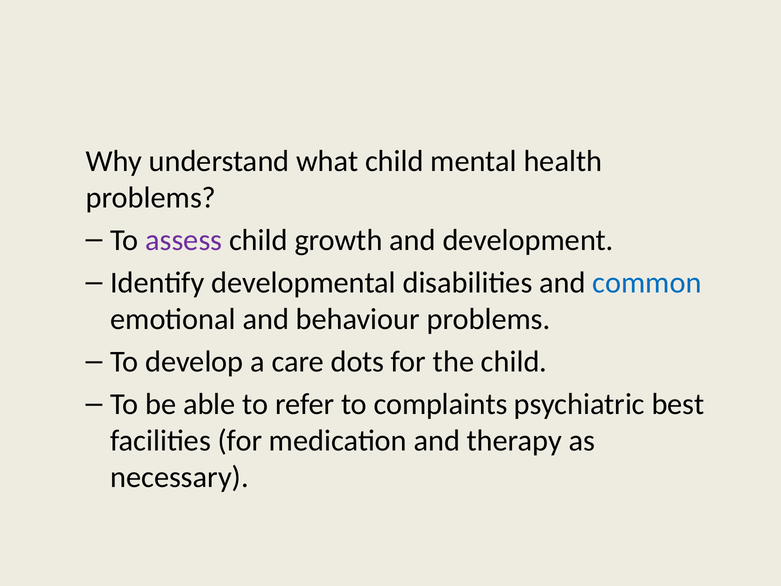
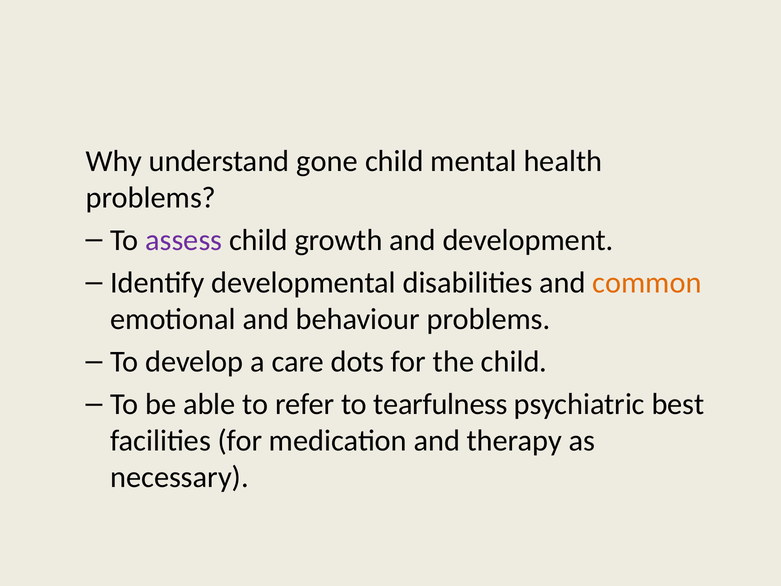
what: what -> gone
common colour: blue -> orange
complaints: complaints -> tearfulness
